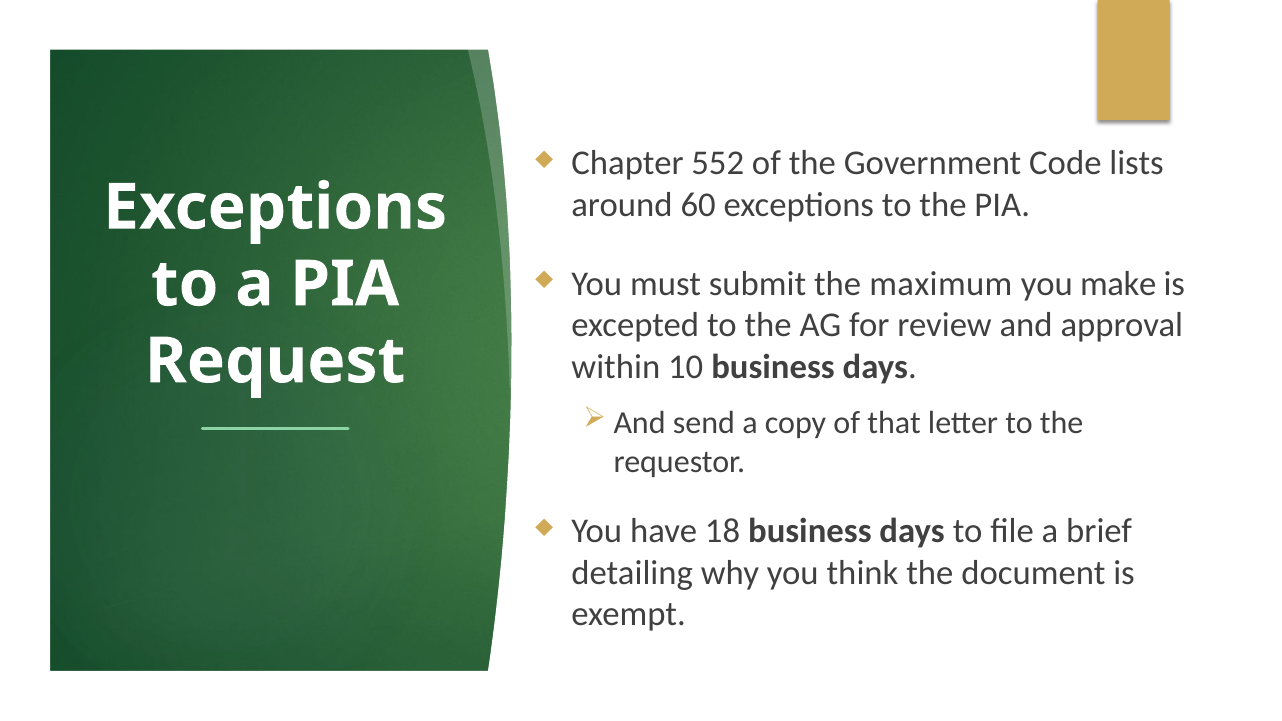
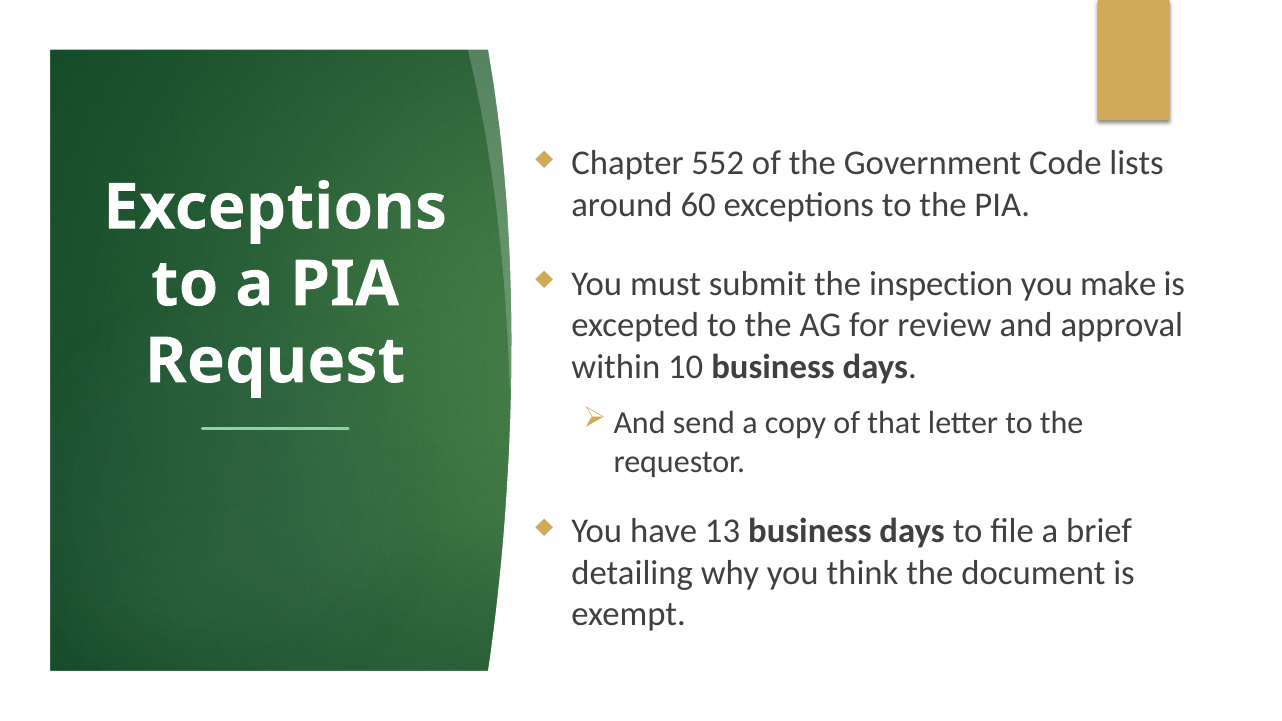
maximum: maximum -> inspection
18: 18 -> 13
